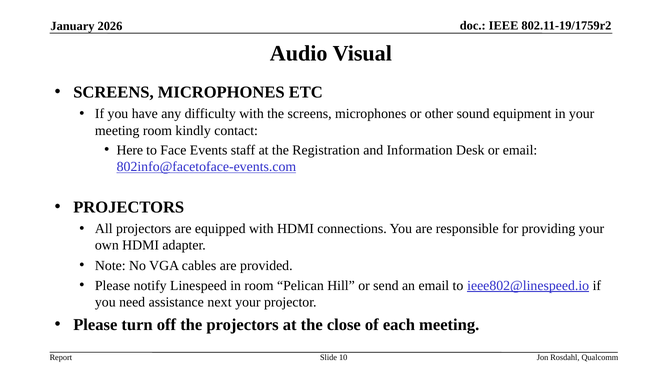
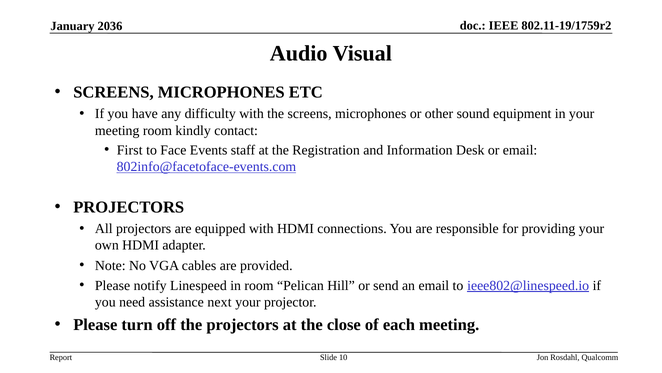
2026: 2026 -> 2036
Here: Here -> First
